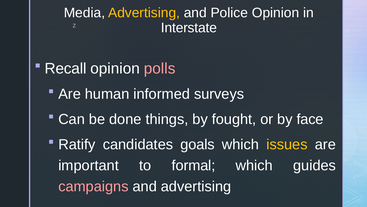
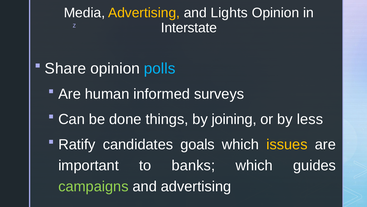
Police: Police -> Lights
Recall: Recall -> Share
polls colour: pink -> light blue
fought: fought -> joining
face: face -> less
formal: formal -> banks
campaigns colour: pink -> light green
